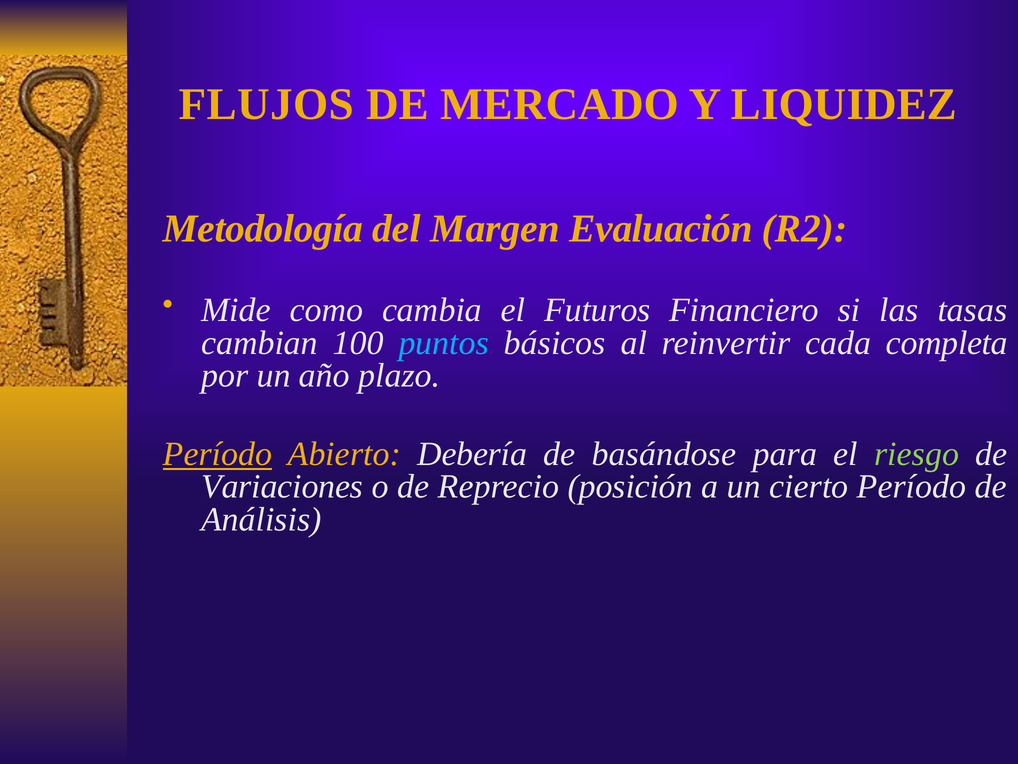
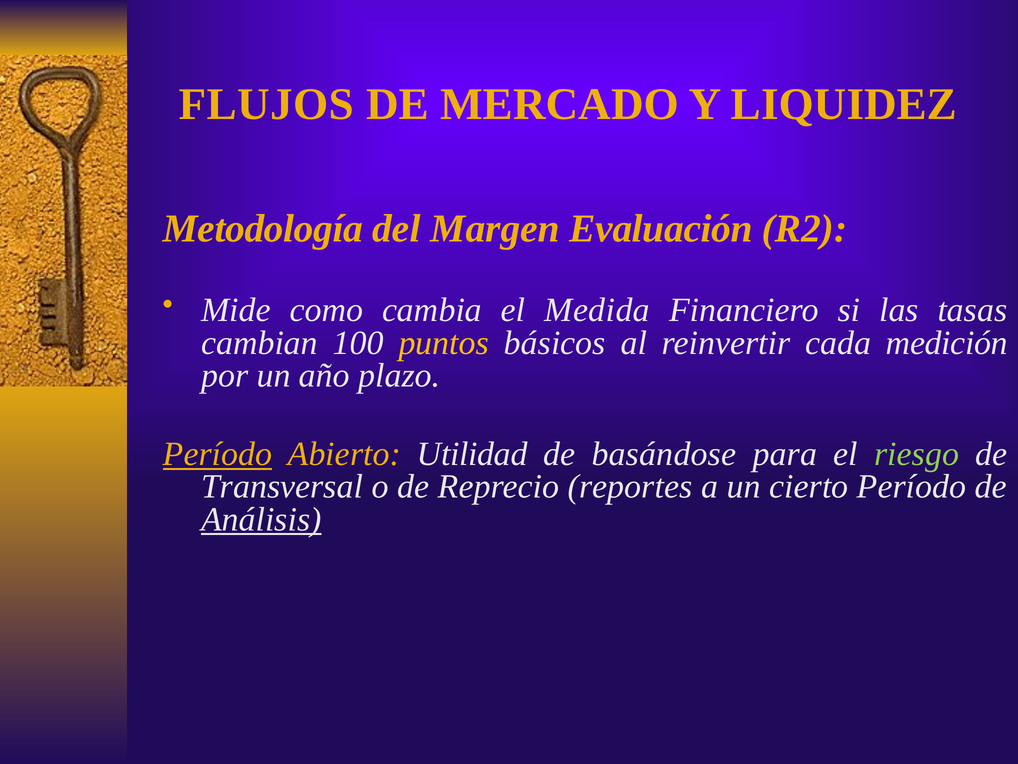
Futuros: Futuros -> Medida
puntos colour: light blue -> yellow
completa: completa -> medición
Debería: Debería -> Utilidad
Variaciones: Variaciones -> Transversal
posición: posición -> reportes
Análisis underline: none -> present
